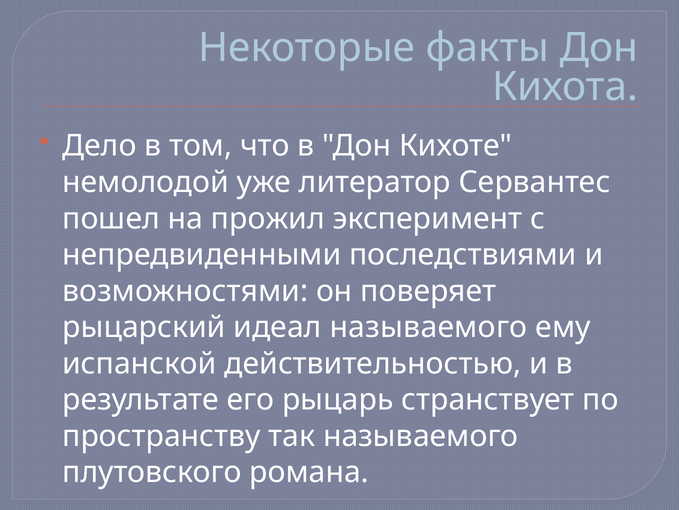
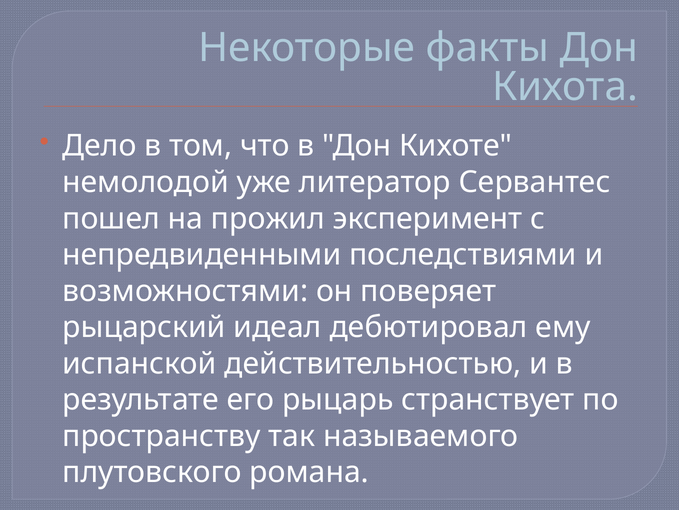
идеал называемого: называемого -> дебютировал
